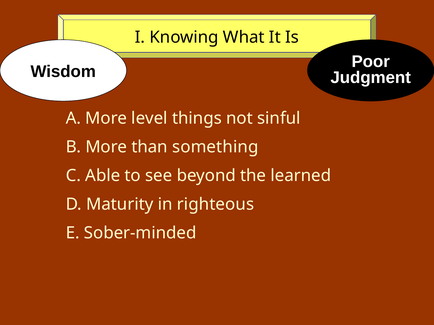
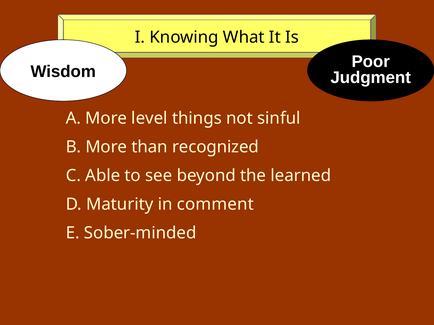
something: something -> recognized
righteous: righteous -> comment
